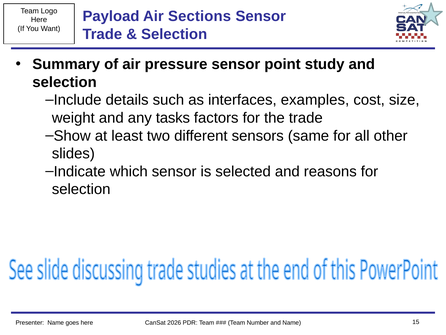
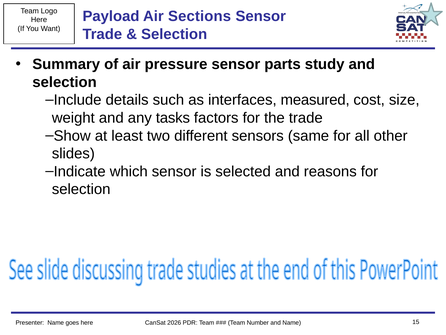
point: point -> parts
examples: examples -> measured
